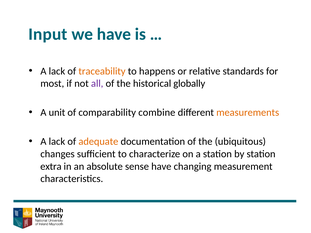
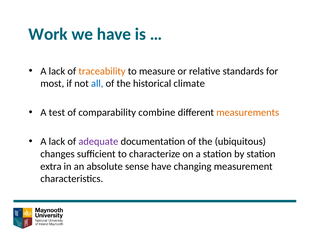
Input: Input -> Work
happens: happens -> measure
all colour: purple -> blue
globally: globally -> climate
unit: unit -> test
adequate colour: orange -> purple
